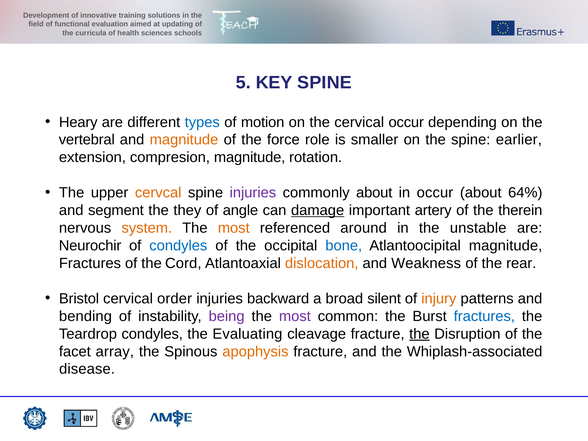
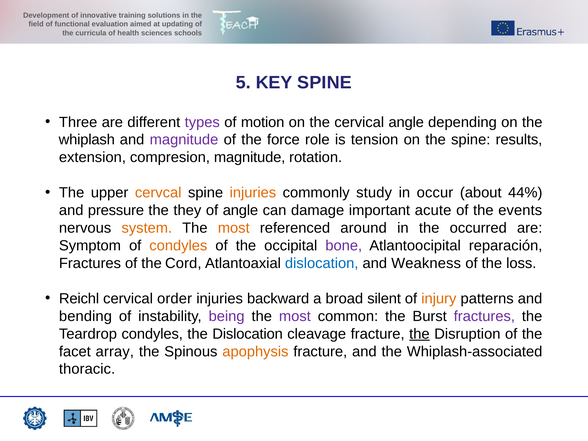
Heary: Heary -> Three
types colour: blue -> purple
cervical occur: occur -> angle
vertebral: vertebral -> whiplash
magnitude at (184, 140) colour: orange -> purple
smaller: smaller -> tension
earlier: earlier -> results
injuries at (253, 193) colour: purple -> orange
commonly about: about -> study
64%: 64% -> 44%
segment: segment -> pressure
damage underline: present -> none
artery: artery -> acute
therein: therein -> events
unstable: unstable -> occurred
Neurochir: Neurochir -> Symptom
condyles at (178, 246) colour: blue -> orange
bone colour: blue -> purple
Atlantoocipital magnitude: magnitude -> reparación
dislocation at (322, 263) colour: orange -> blue
rear: rear -> loss
Bristol: Bristol -> Reichl
fractures at (484, 316) colour: blue -> purple
the Evaluating: Evaluating -> Dislocation
disease: disease -> thoracic
